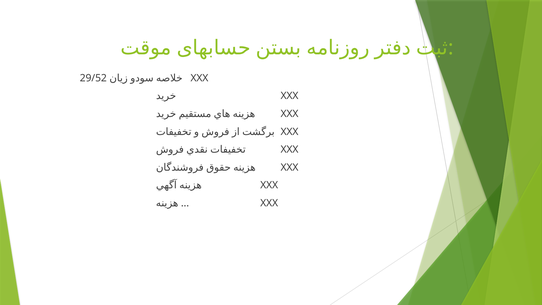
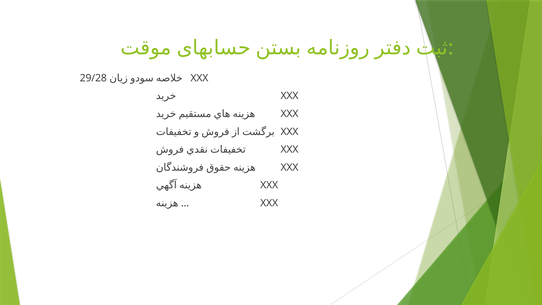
29/52: 29/52 -> 29/28
